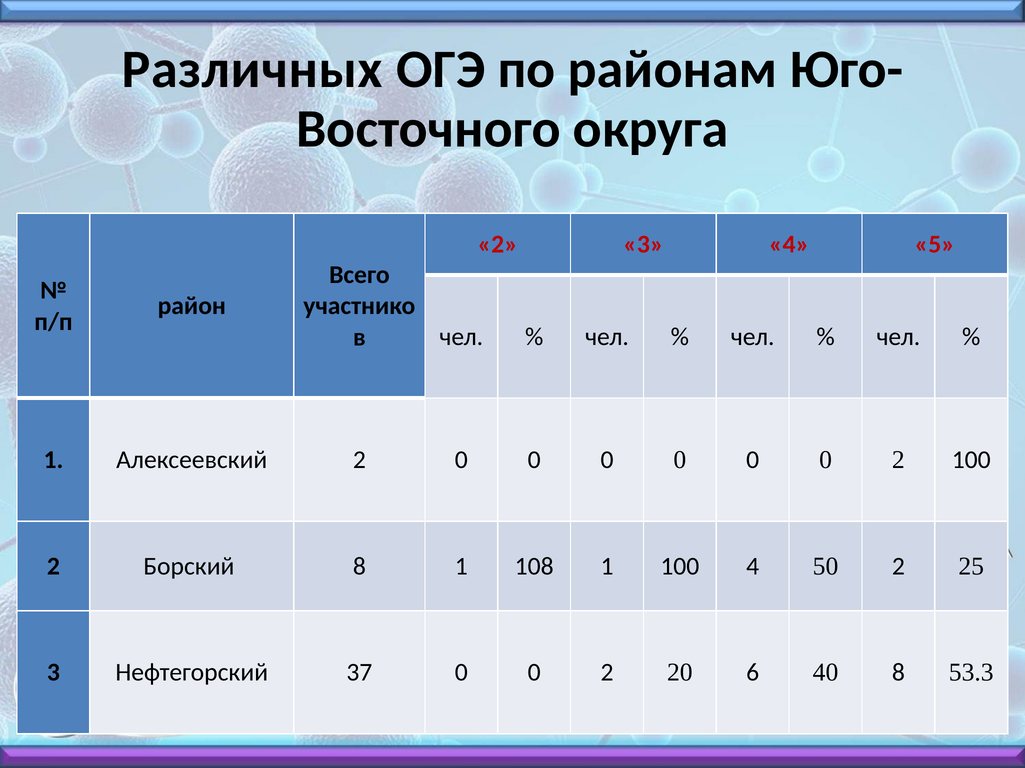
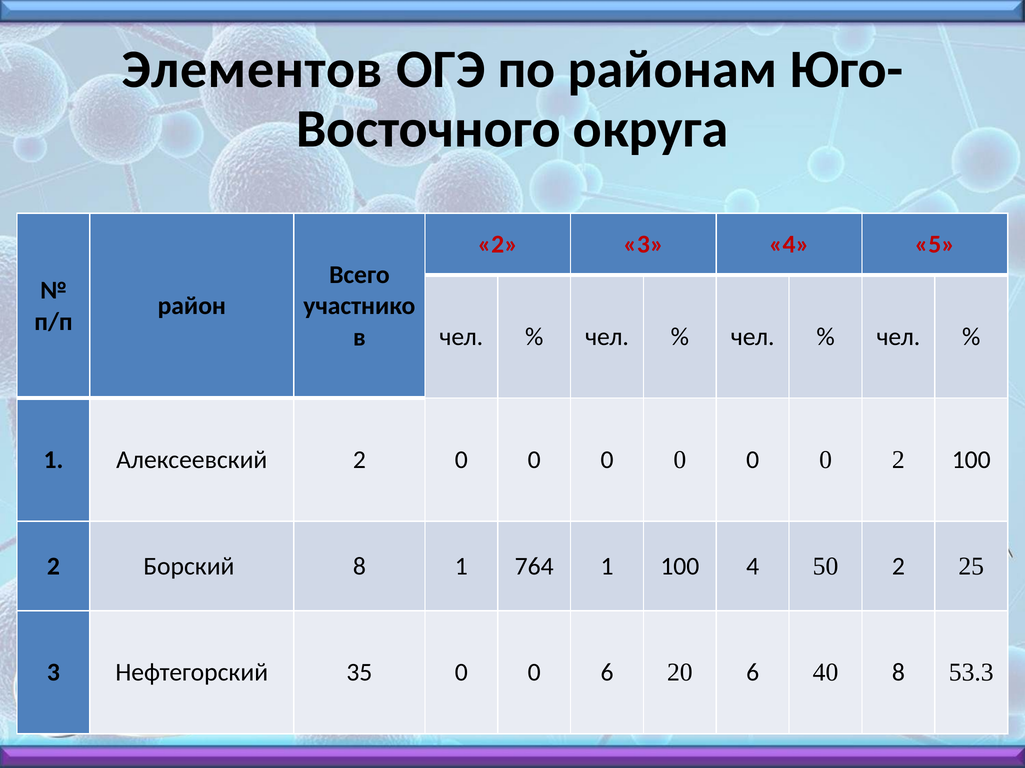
Различных: Различных -> Элементов
108: 108 -> 764
37: 37 -> 35
2 at (607, 673): 2 -> 6
